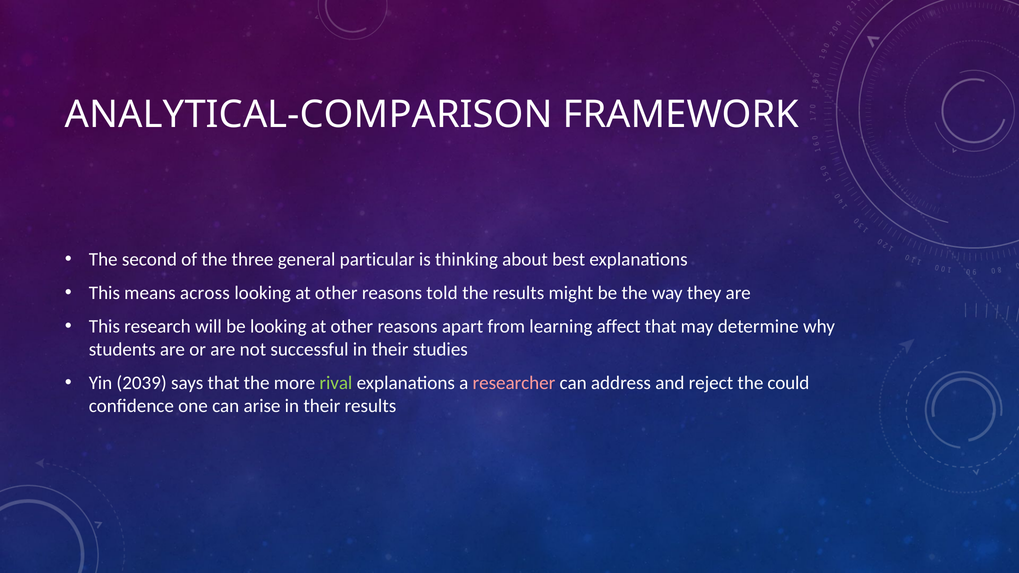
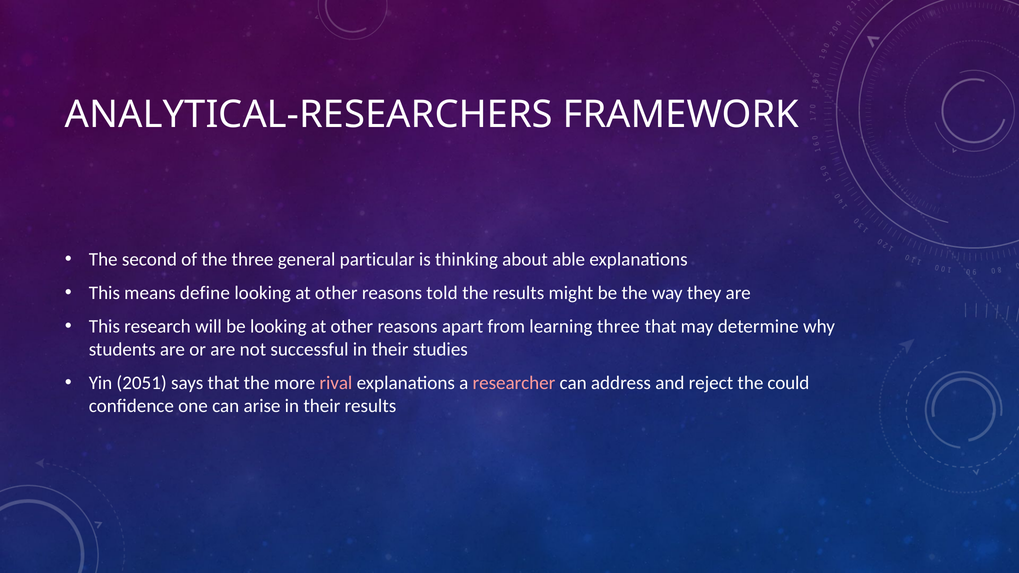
ANALYTICAL-COMPARISON: ANALYTICAL-COMPARISON -> ANALYTICAL-RESEARCHERS
best: best -> able
across: across -> define
learning affect: affect -> three
2039: 2039 -> 2051
rival colour: light green -> pink
